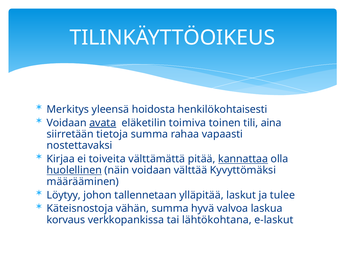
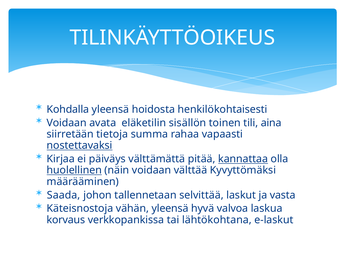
Merkitys: Merkitys -> Kohdalla
avata underline: present -> none
toimiva: toimiva -> sisällön
nostettavaksi underline: none -> present
toiveita: toiveita -> päiväys
Löytyy: Löytyy -> Saada
ylläpitää: ylläpitää -> selvittää
tulee: tulee -> vasta
vähän summa: summa -> yleensä
